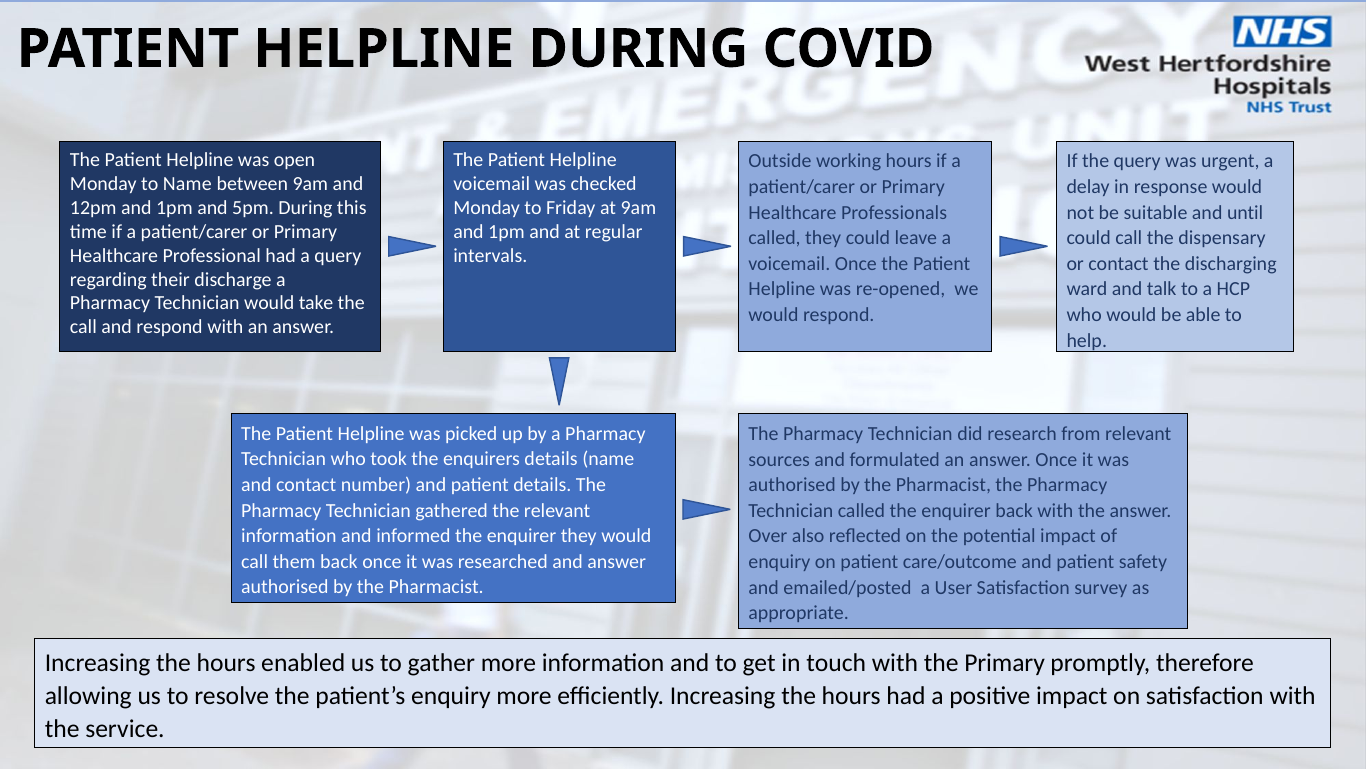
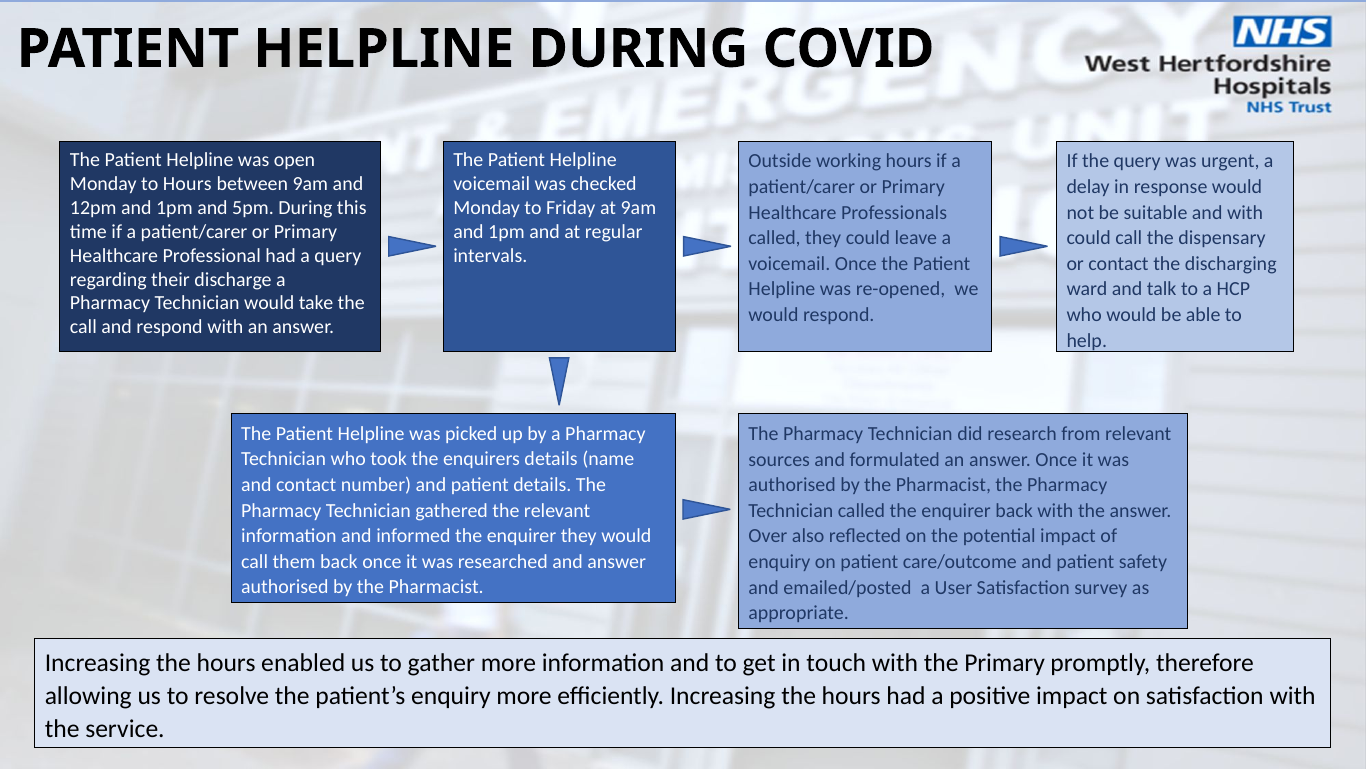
to Name: Name -> Hours
and until: until -> with
